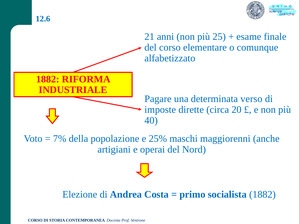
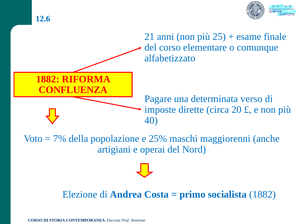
INDUSTRIALE: INDUSTRIALE -> CONFLUENZA
